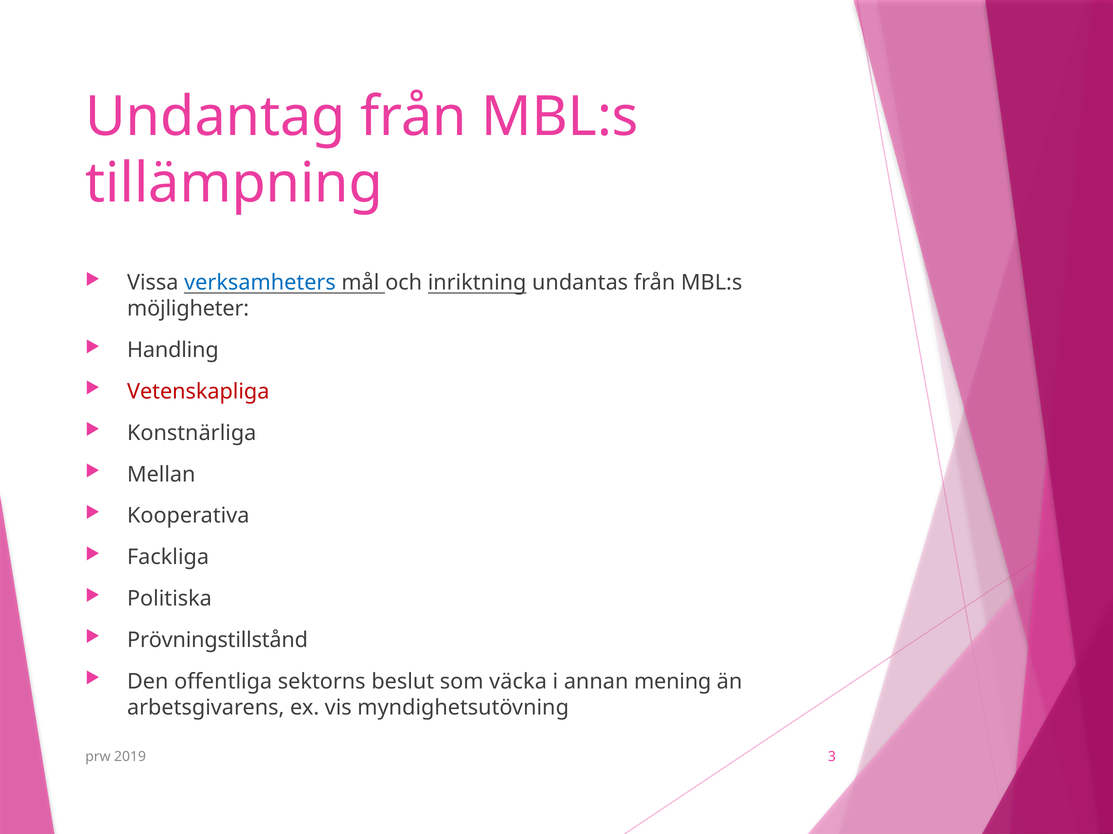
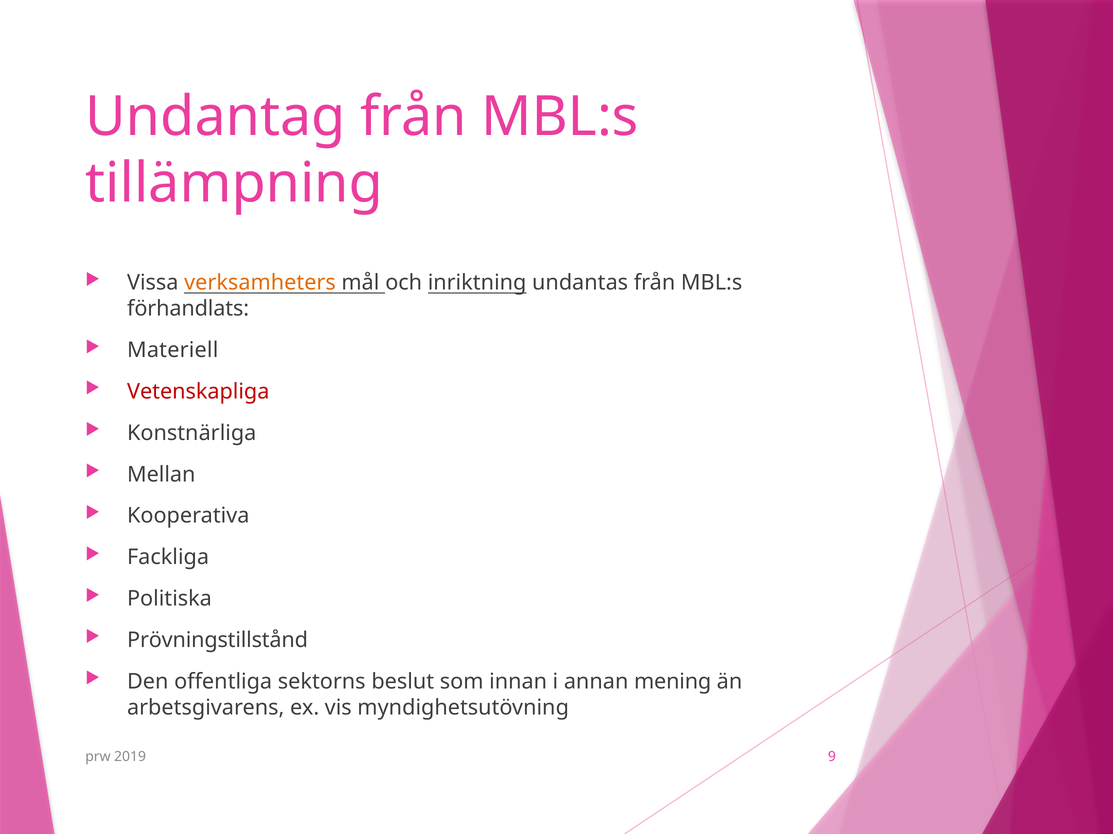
verksamheters colour: blue -> orange
möjligheter: möjligheter -> förhandlats
Handling: Handling -> Materiell
väcka: väcka -> innan
3: 3 -> 9
